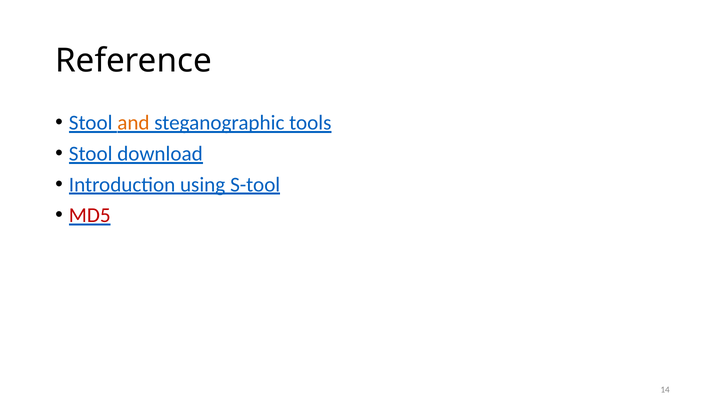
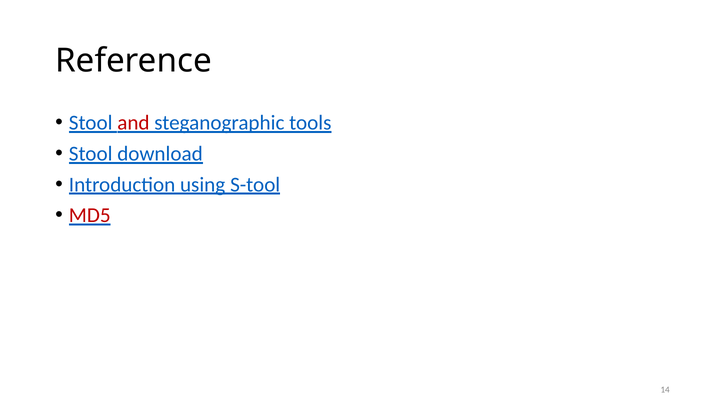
and colour: orange -> red
